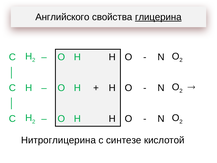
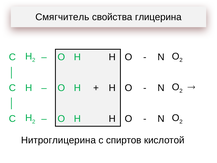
Английского: Английского -> Смягчитель
глицерина underline: present -> none
синтезе: синтезе -> спиртов
